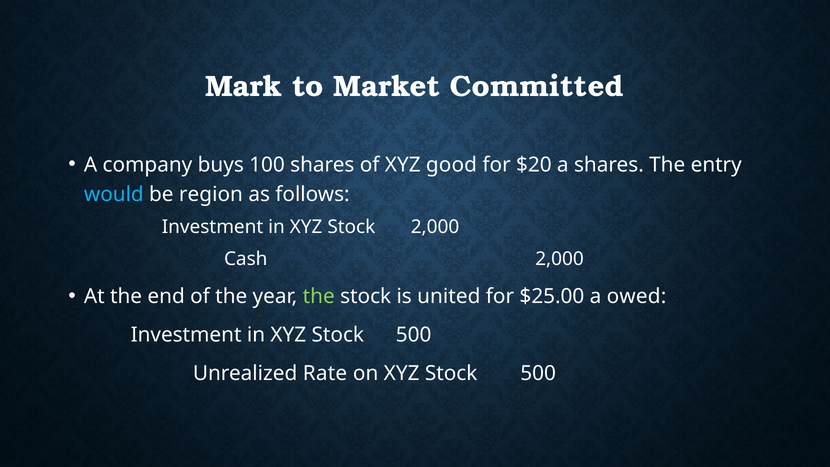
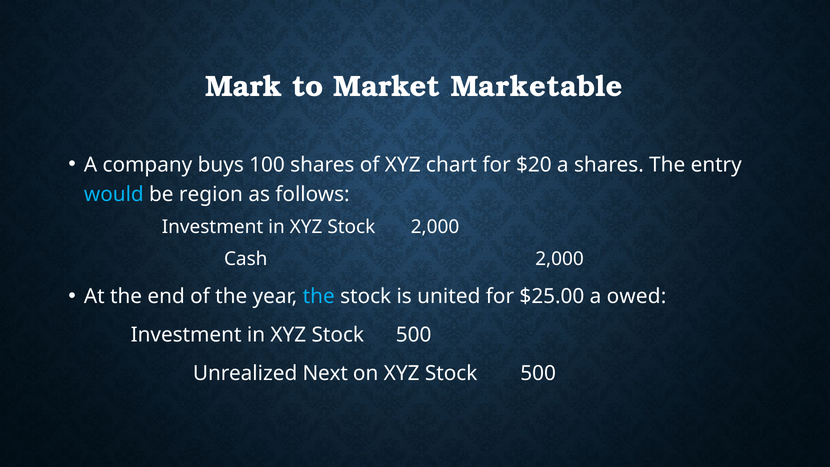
Committed: Committed -> Marketable
good: good -> chart
the at (319, 296) colour: light green -> light blue
Rate: Rate -> Next
